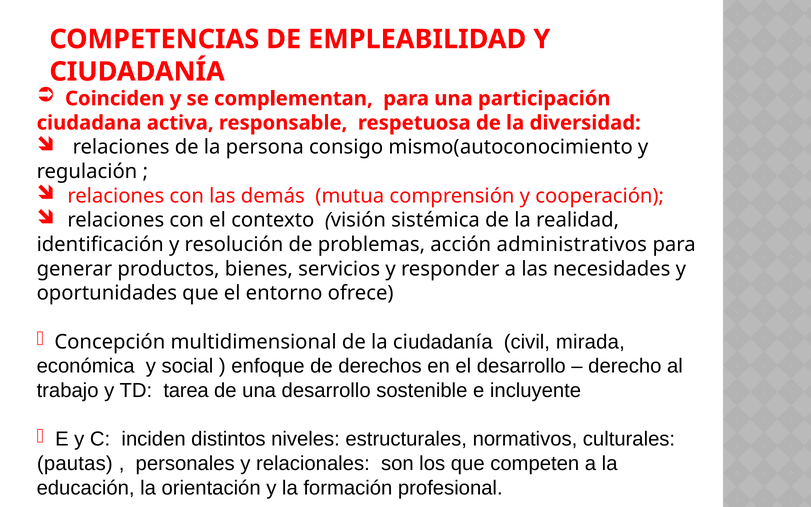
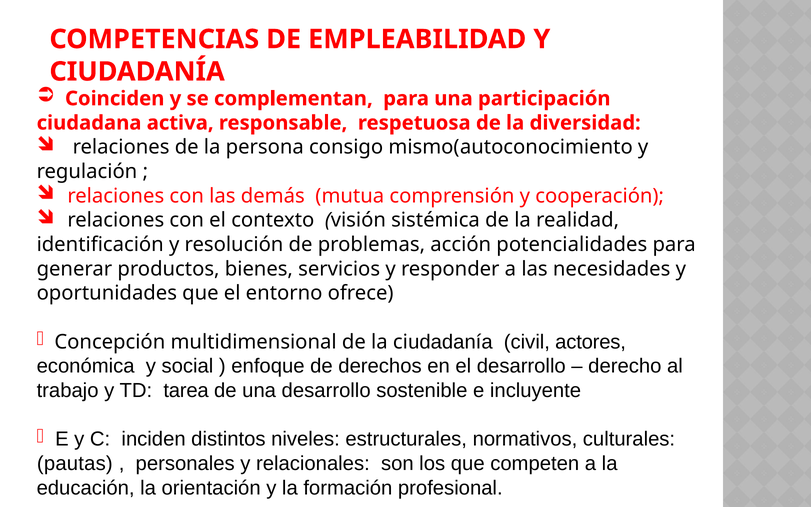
administrativos: administrativos -> potencialidades
mirada: mirada -> actores
